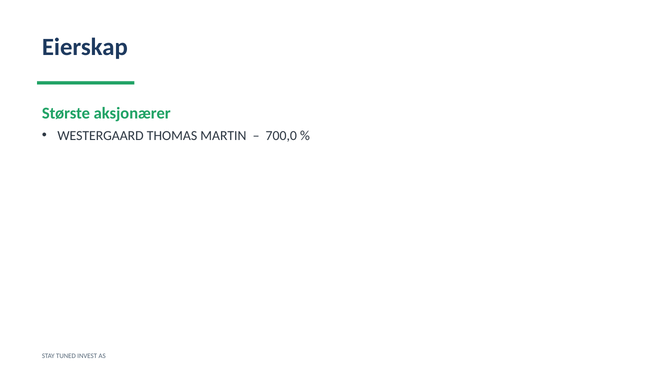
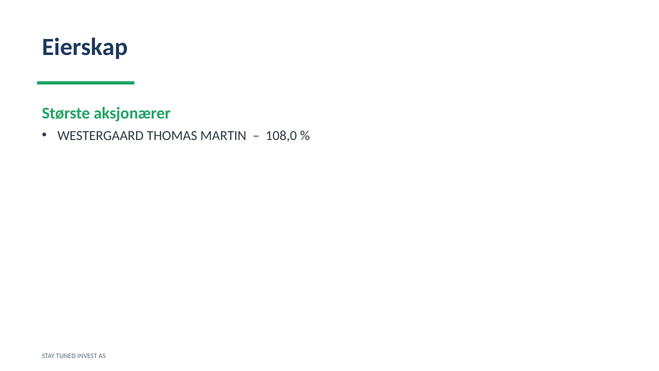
700,0: 700,0 -> 108,0
